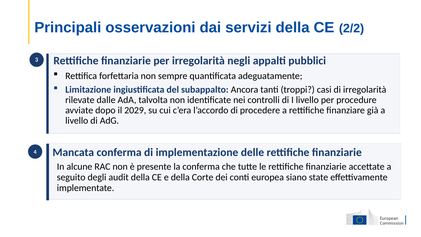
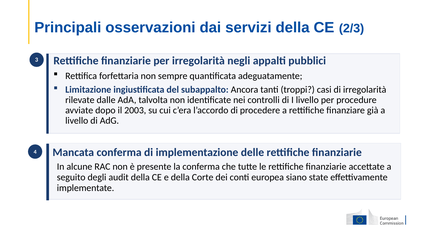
2/2: 2/2 -> 2/3
2029: 2029 -> 2003
